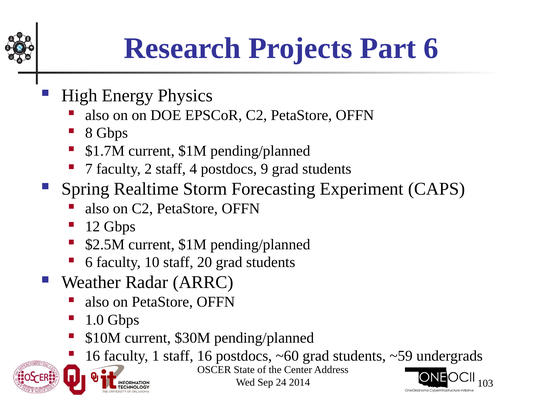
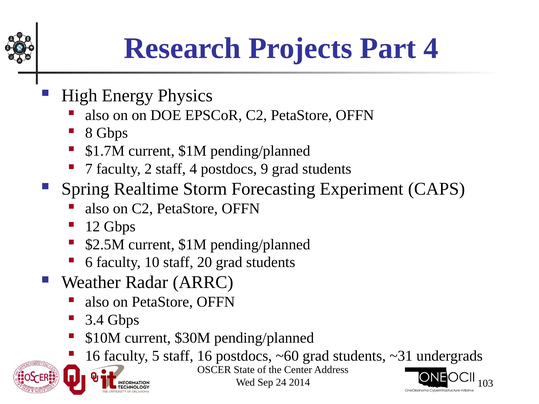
Part 6: 6 -> 4
1.0: 1.0 -> 3.4
1: 1 -> 5
~59: ~59 -> ~31
